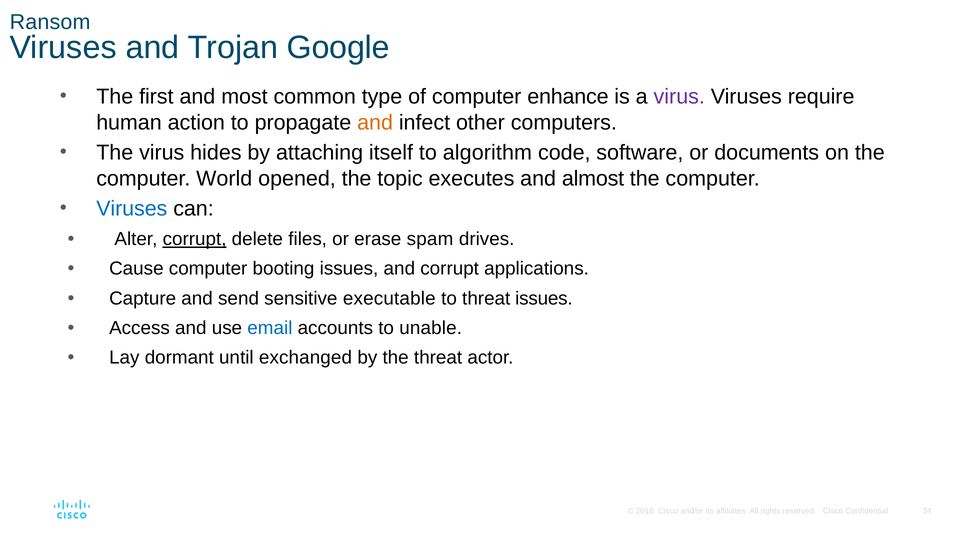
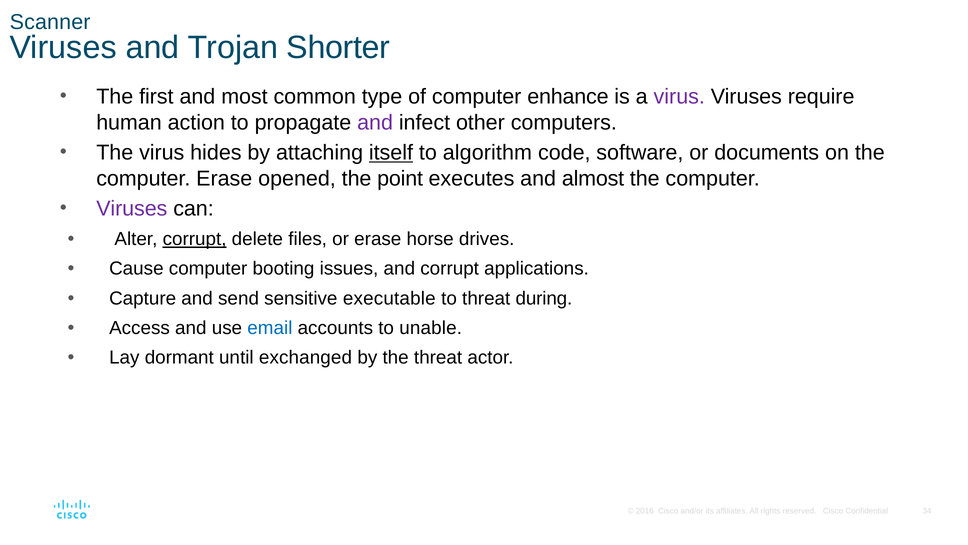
Ransom: Ransom -> Scanner
Google: Google -> Shorter
and at (375, 123) colour: orange -> purple
itself underline: none -> present
computer World: World -> Erase
topic: topic -> point
Viruses at (132, 209) colour: blue -> purple
spam: spam -> horse
threat issues: issues -> during
